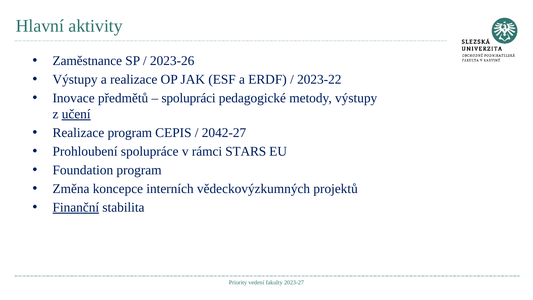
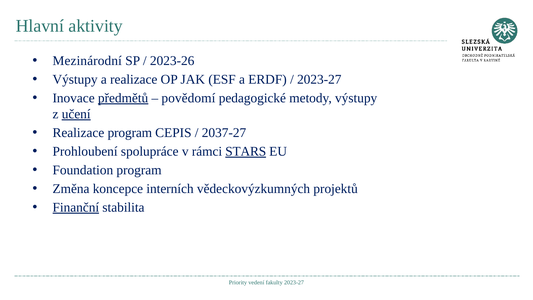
Zaměstnance: Zaměstnance -> Mezinárodní
2023-22 at (319, 79): 2023-22 -> 2023-27
předmětů underline: none -> present
spolupráci: spolupráci -> povědomí
2042-27: 2042-27 -> 2037-27
STARS underline: none -> present
